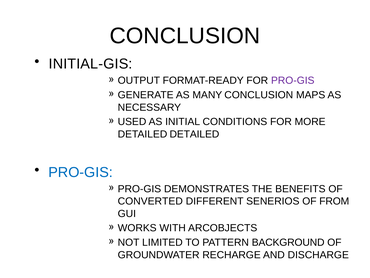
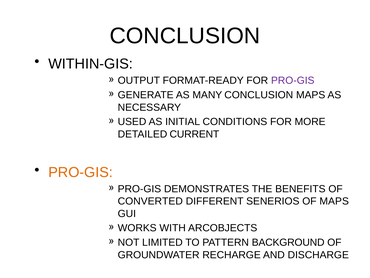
INITIAL-GIS: INITIAL-GIS -> WITHIN-GIS
DETAILED DETAILED: DETAILED -> CURRENT
PRO-GIS at (81, 172) colour: blue -> orange
OF FROM: FROM -> MAPS
